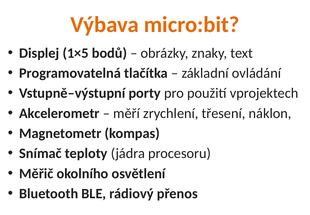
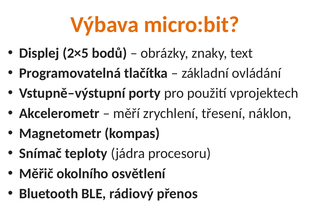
1×5: 1×5 -> 2×5
